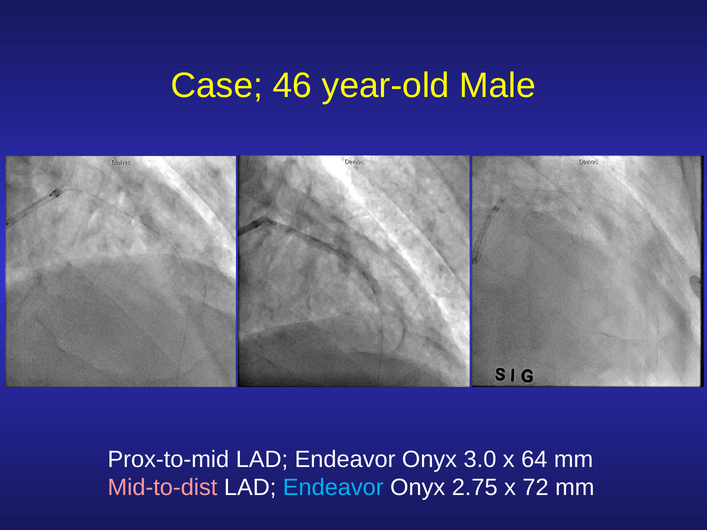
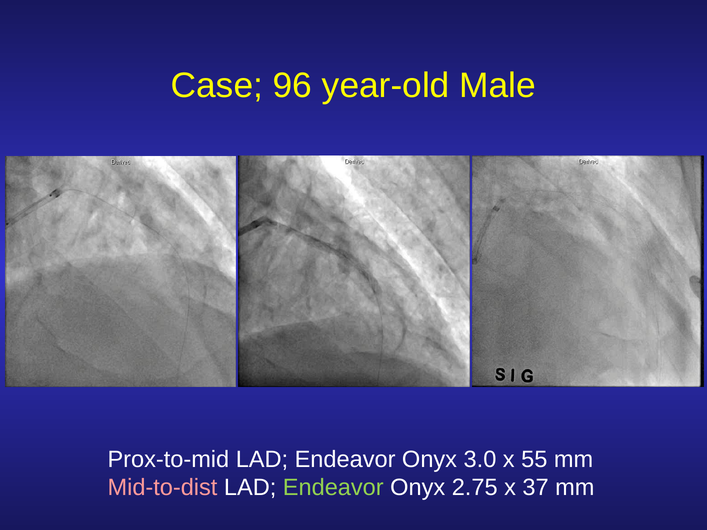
46: 46 -> 96
64: 64 -> 55
Endeavor at (333, 488) colour: light blue -> light green
72: 72 -> 37
